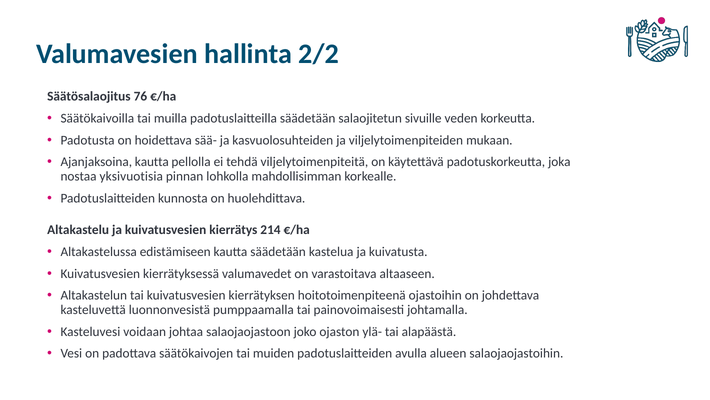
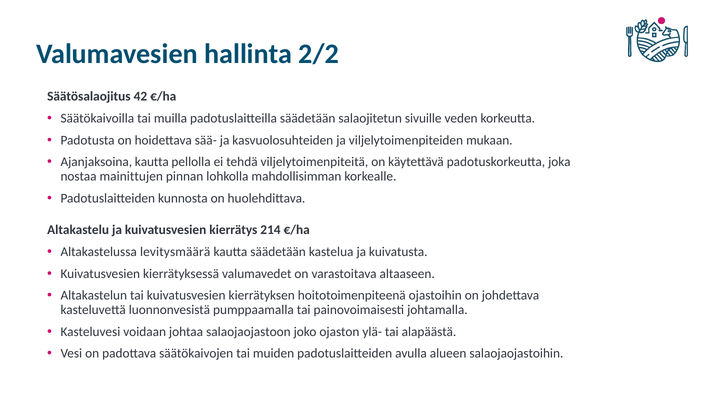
76: 76 -> 42
yksivuotisia: yksivuotisia -> mainittujen
edistämiseen: edistämiseen -> levitysmäärä
